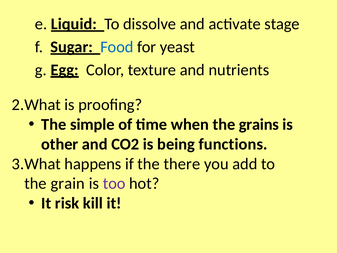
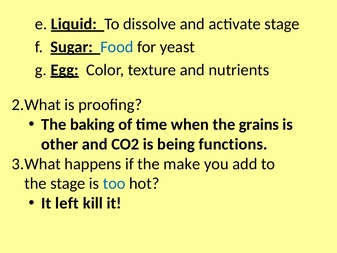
simple: simple -> baking
there: there -> make
the grain: grain -> stage
too colour: purple -> blue
risk: risk -> left
